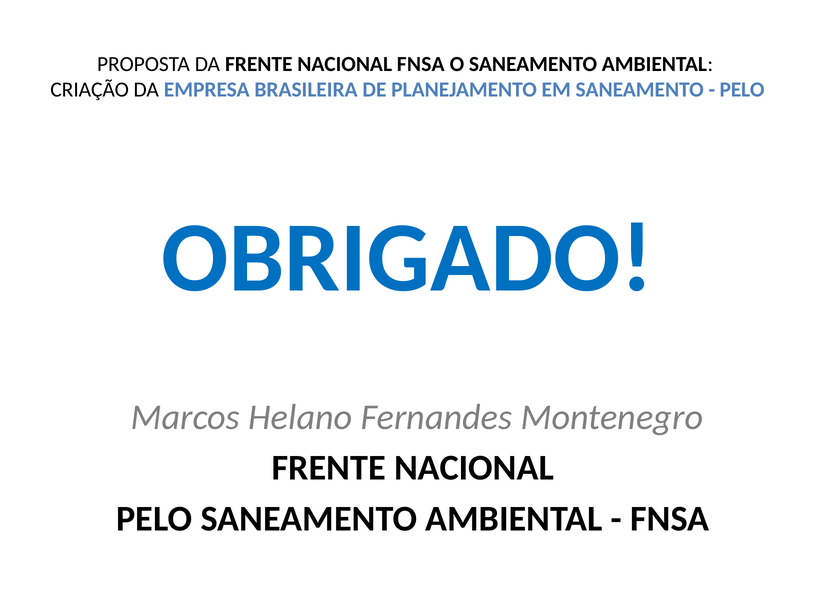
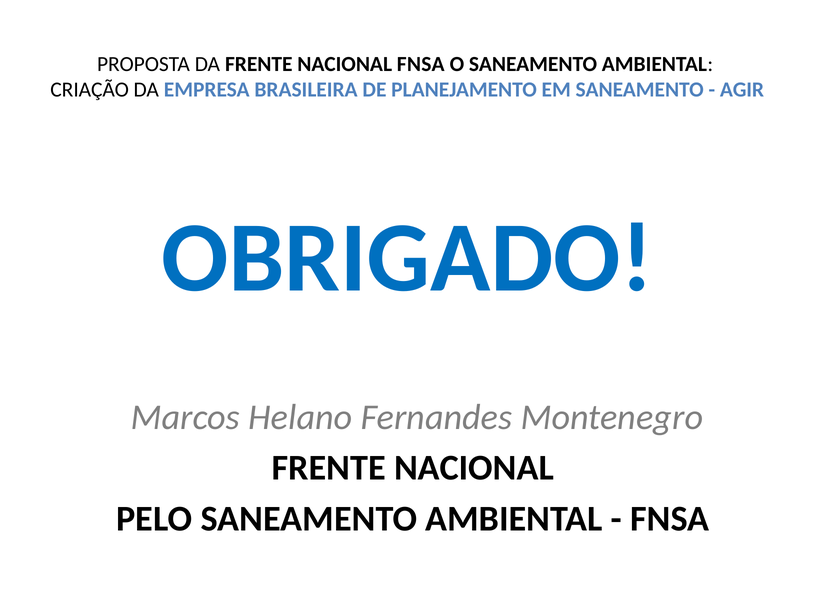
PELO at (742, 90): PELO -> AGIR
